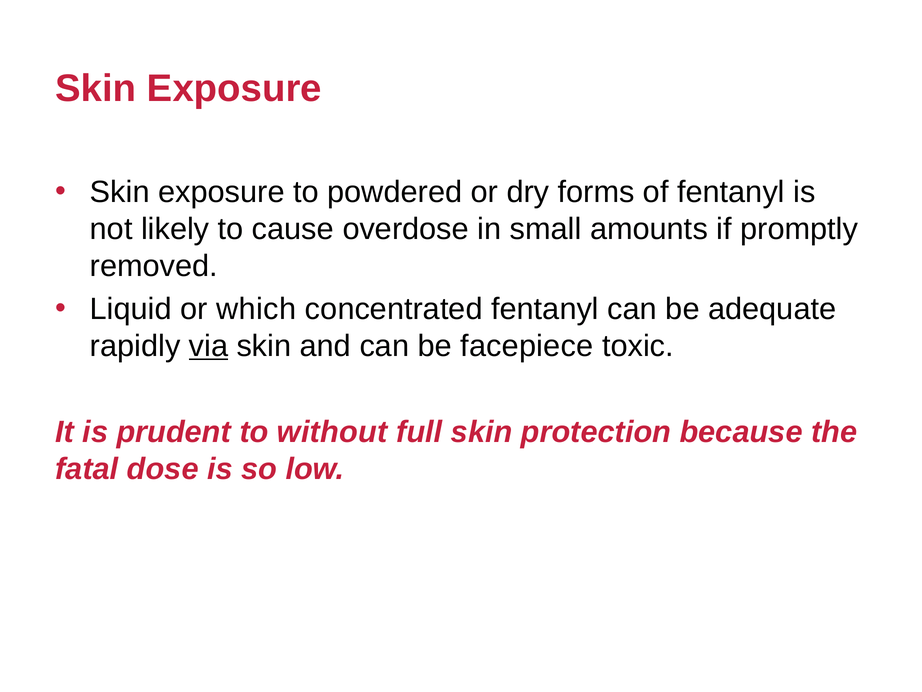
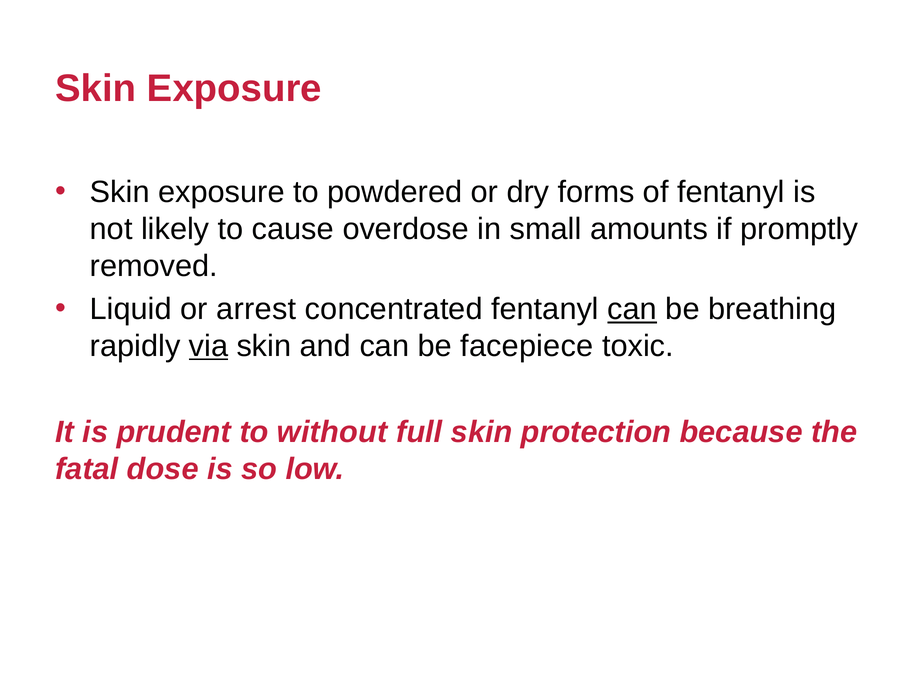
which: which -> arrest
can at (632, 309) underline: none -> present
adequate: adequate -> breathing
